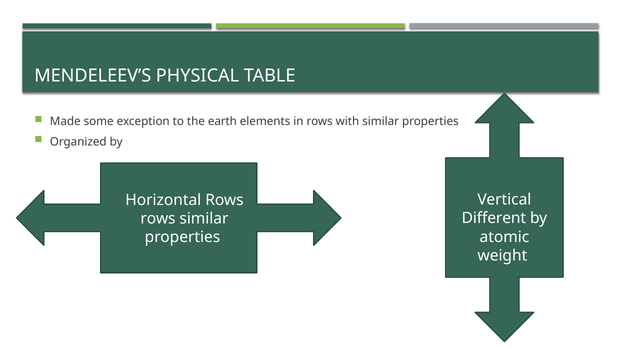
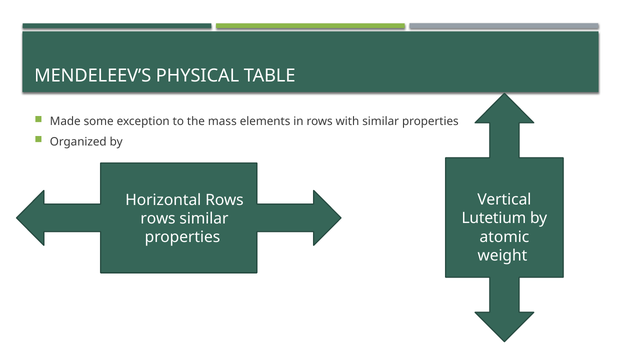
earth: earth -> mass
Different: Different -> Lutetium
